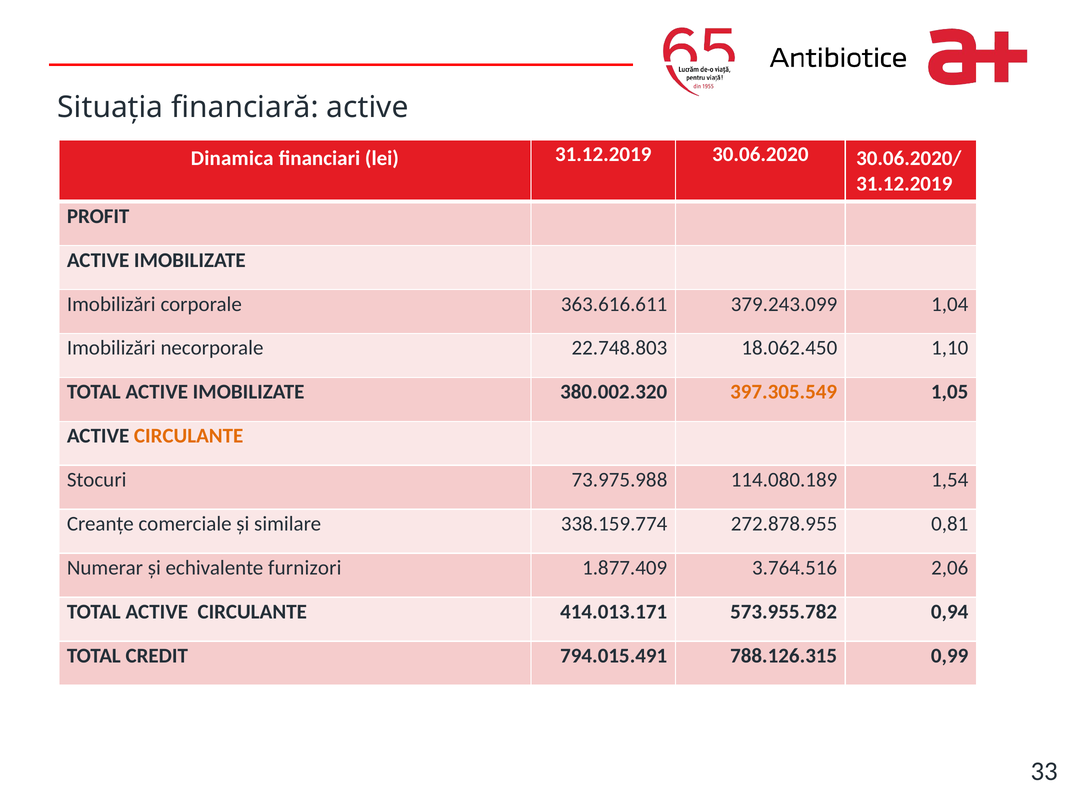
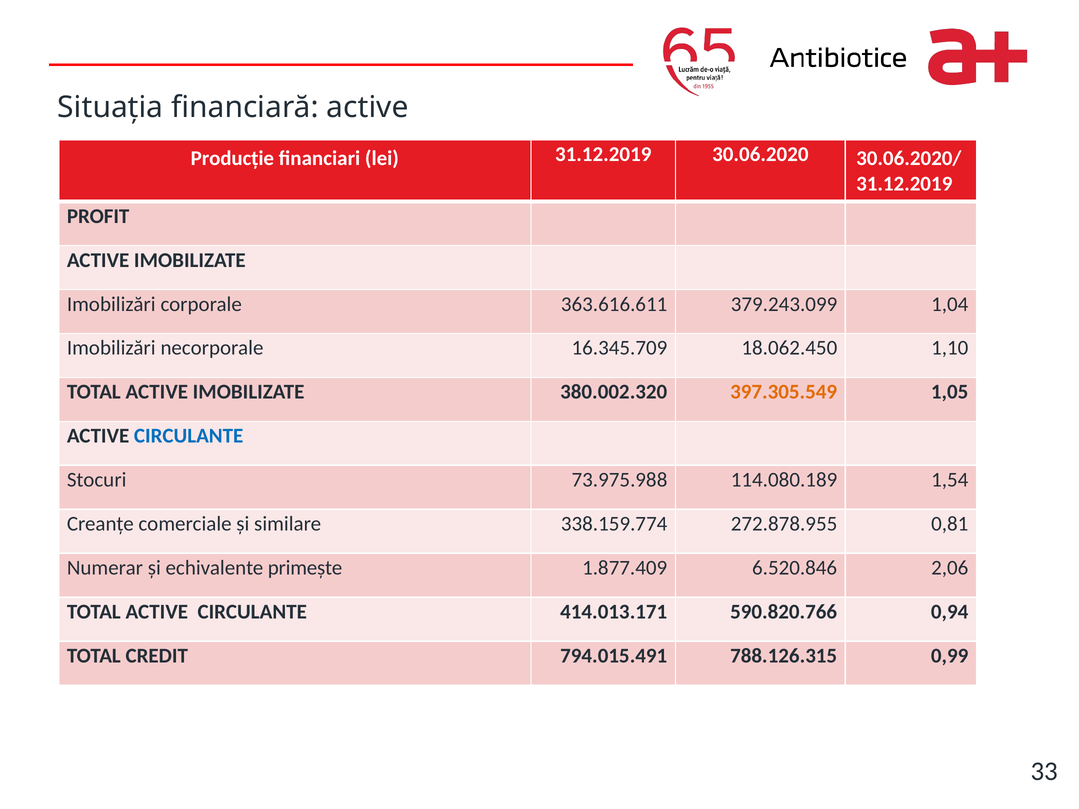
Dinamica: Dinamica -> Producție
22.748.803: 22.748.803 -> 16.345.709
CIRCULANTE at (189, 436) colour: orange -> blue
furnizori: furnizori -> primește
3.764.516: 3.764.516 -> 6.520.846
573.955.782: 573.955.782 -> 590.820.766
